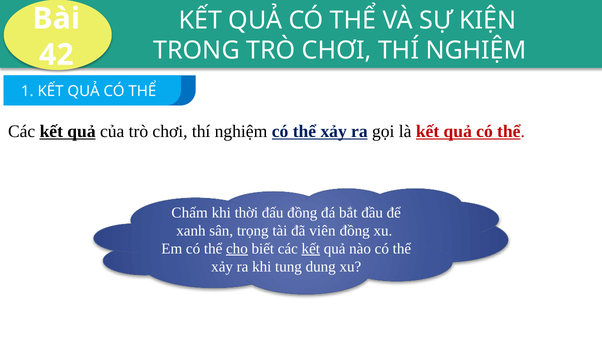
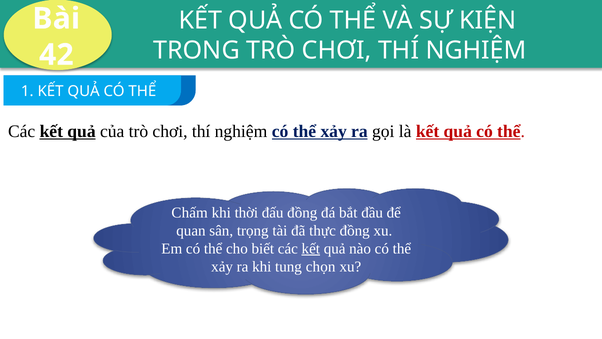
xanh: xanh -> quan
viên: viên -> thực
cho underline: present -> none
dung: dung -> chọn
